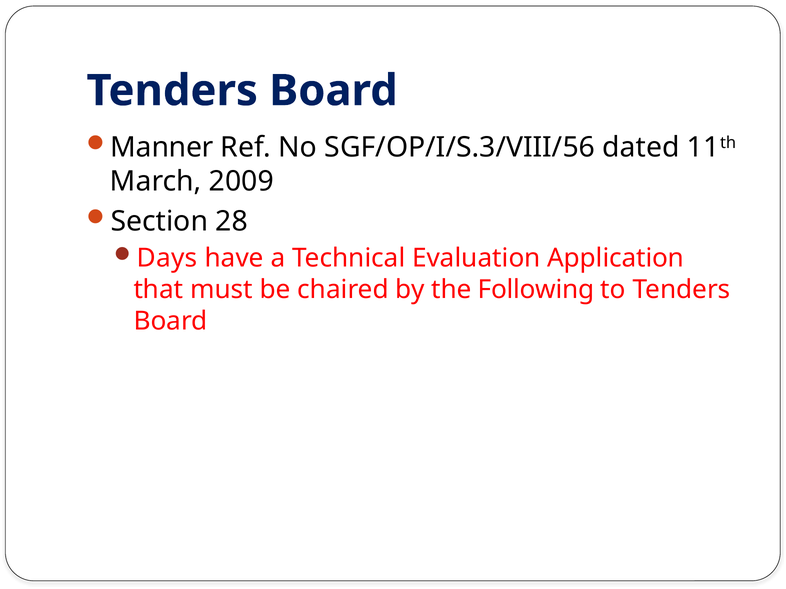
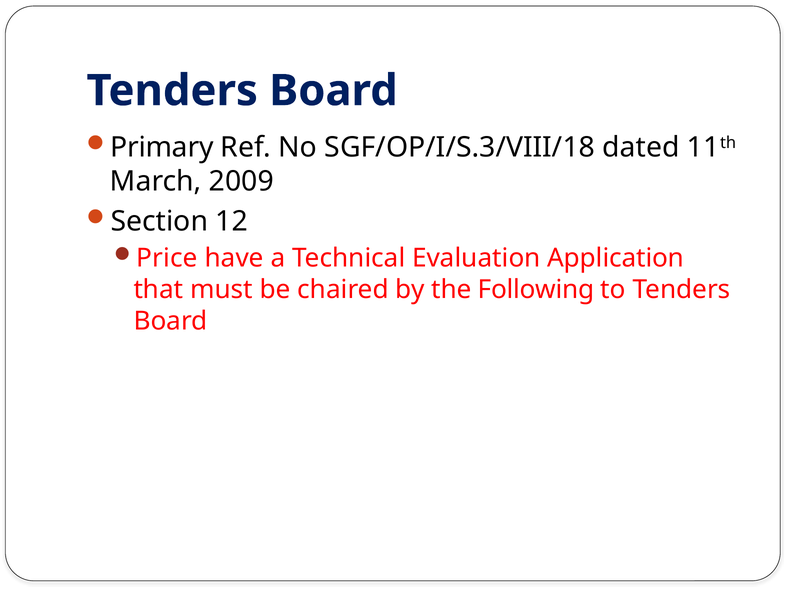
Manner: Manner -> Primary
SGF/OP/I/S.3/VIII/56: SGF/OP/I/S.3/VIII/56 -> SGF/OP/I/S.3/VIII/18
28: 28 -> 12
Days: Days -> Price
